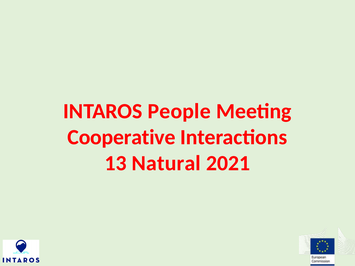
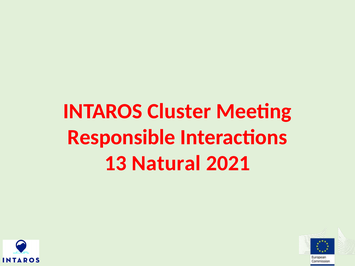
People: People -> Cluster
Cooperative: Cooperative -> Responsible
